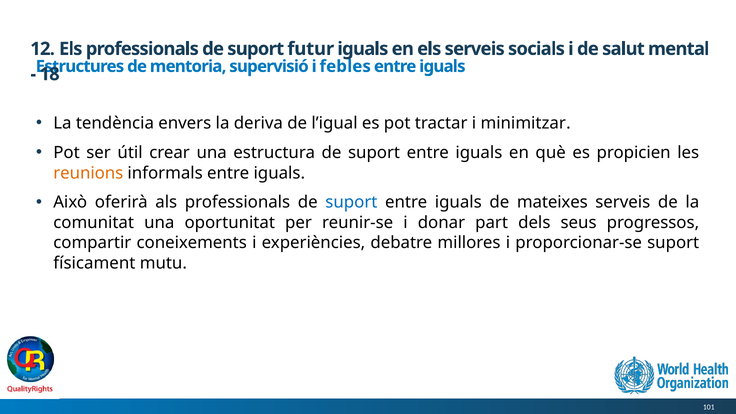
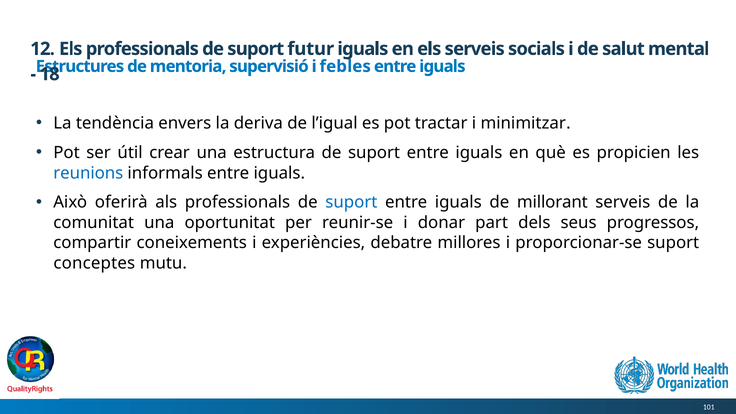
reunions colour: orange -> blue
mateixes: mateixes -> millorant
físicament: físicament -> conceptes
